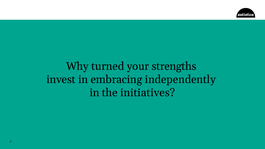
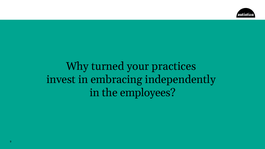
strengths: strengths -> practices
initiatives: initiatives -> employees
